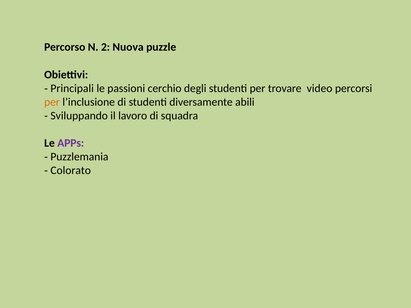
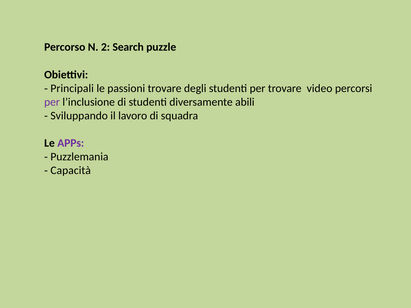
Nuova: Nuova -> Search
passioni cerchio: cerchio -> trovare
per at (52, 102) colour: orange -> purple
Colorato: Colorato -> Capacità
